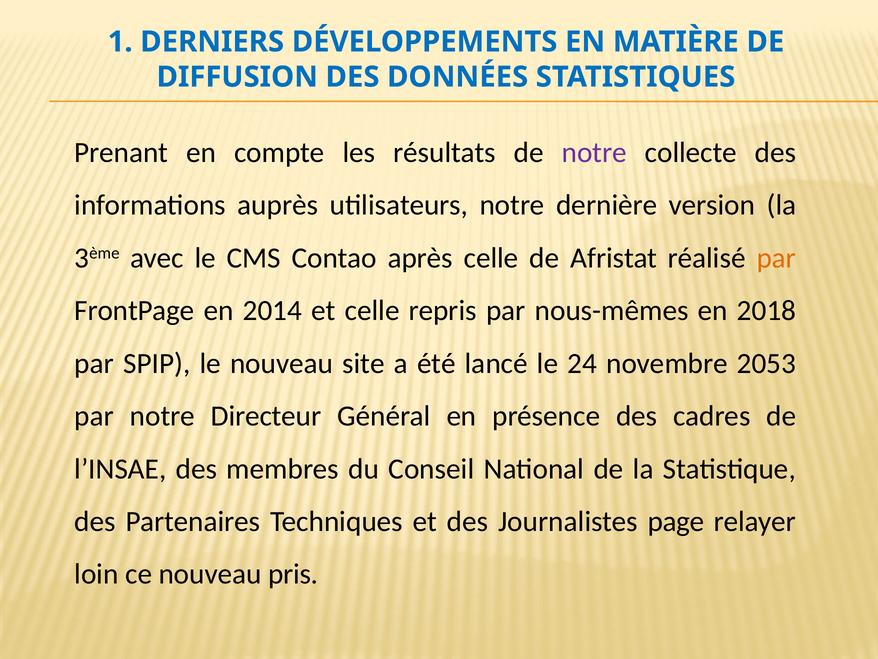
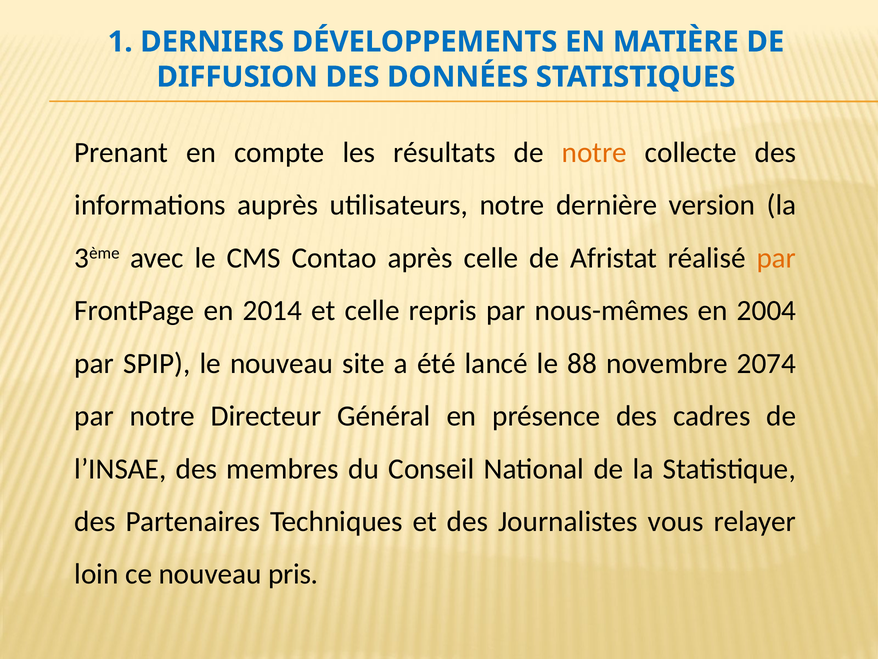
notre at (594, 152) colour: purple -> orange
2018: 2018 -> 2004
24: 24 -> 88
2053: 2053 -> 2074
page: page -> vous
